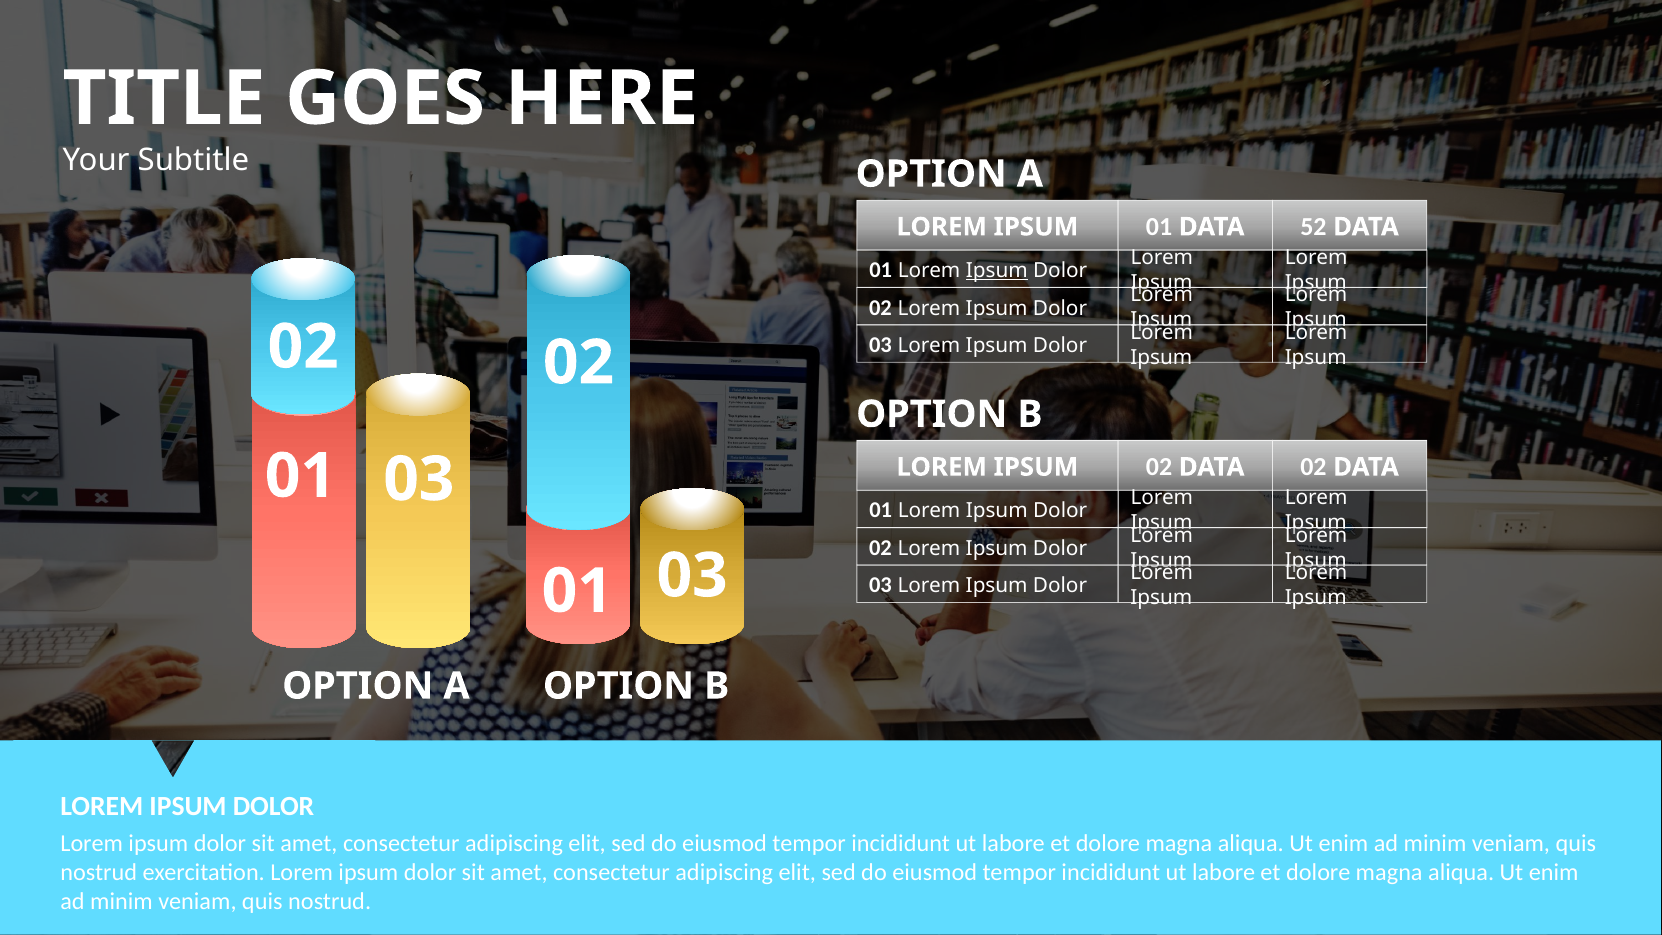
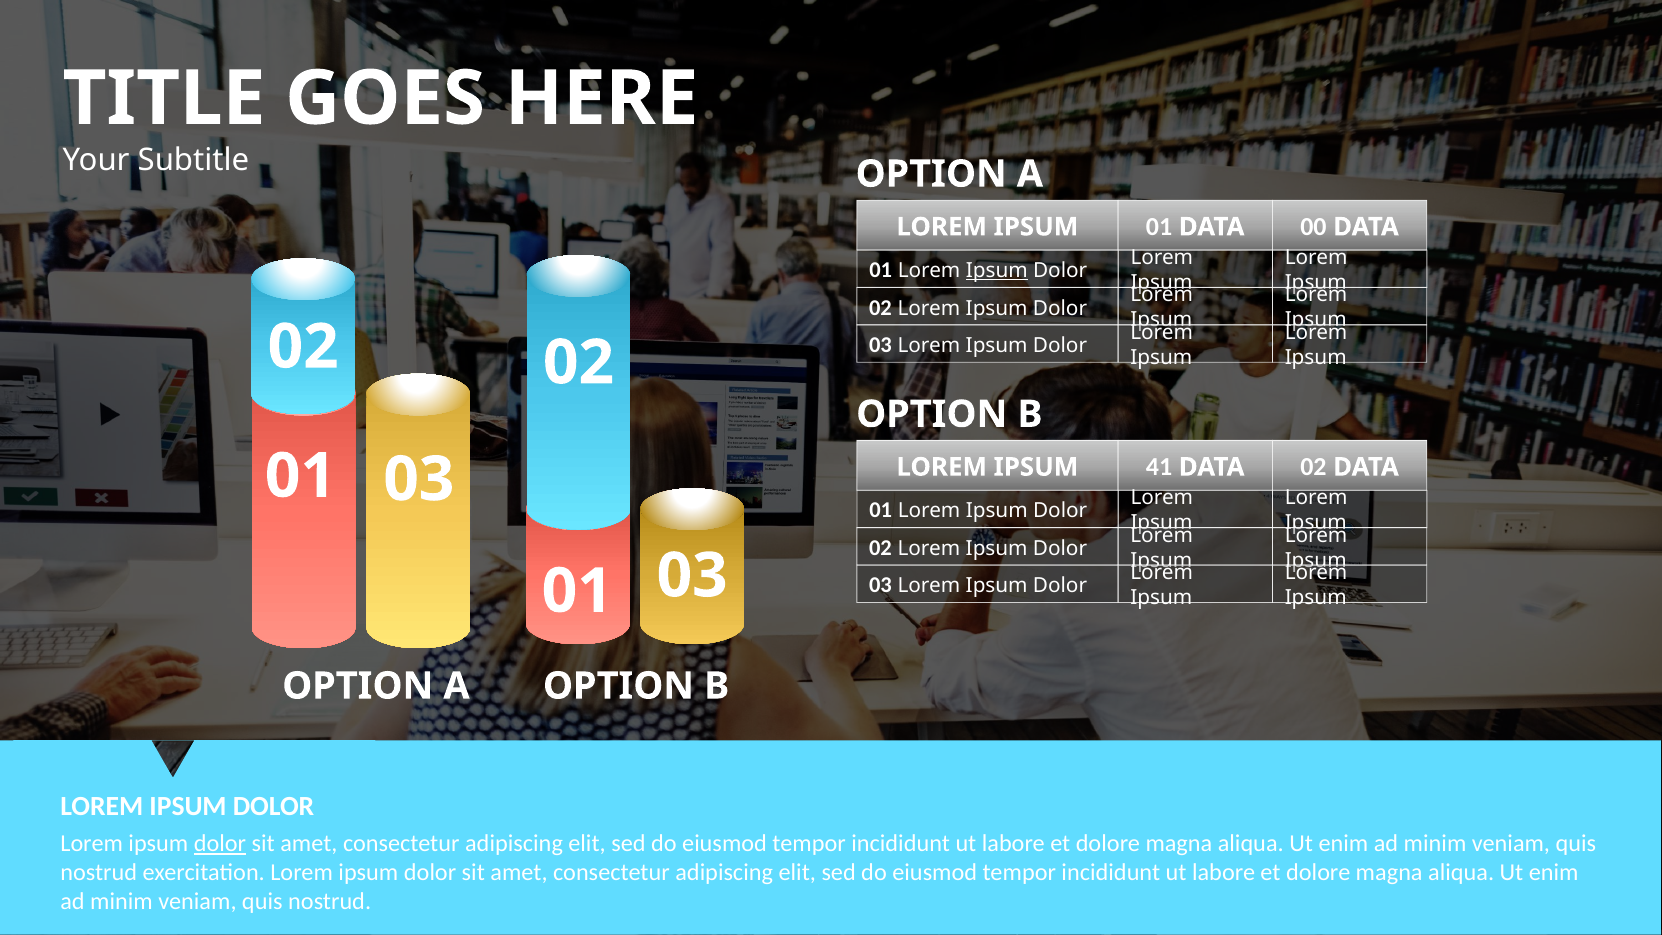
52: 52 -> 00
02 at (1159, 467): 02 -> 41
dolor at (220, 844) underline: none -> present
